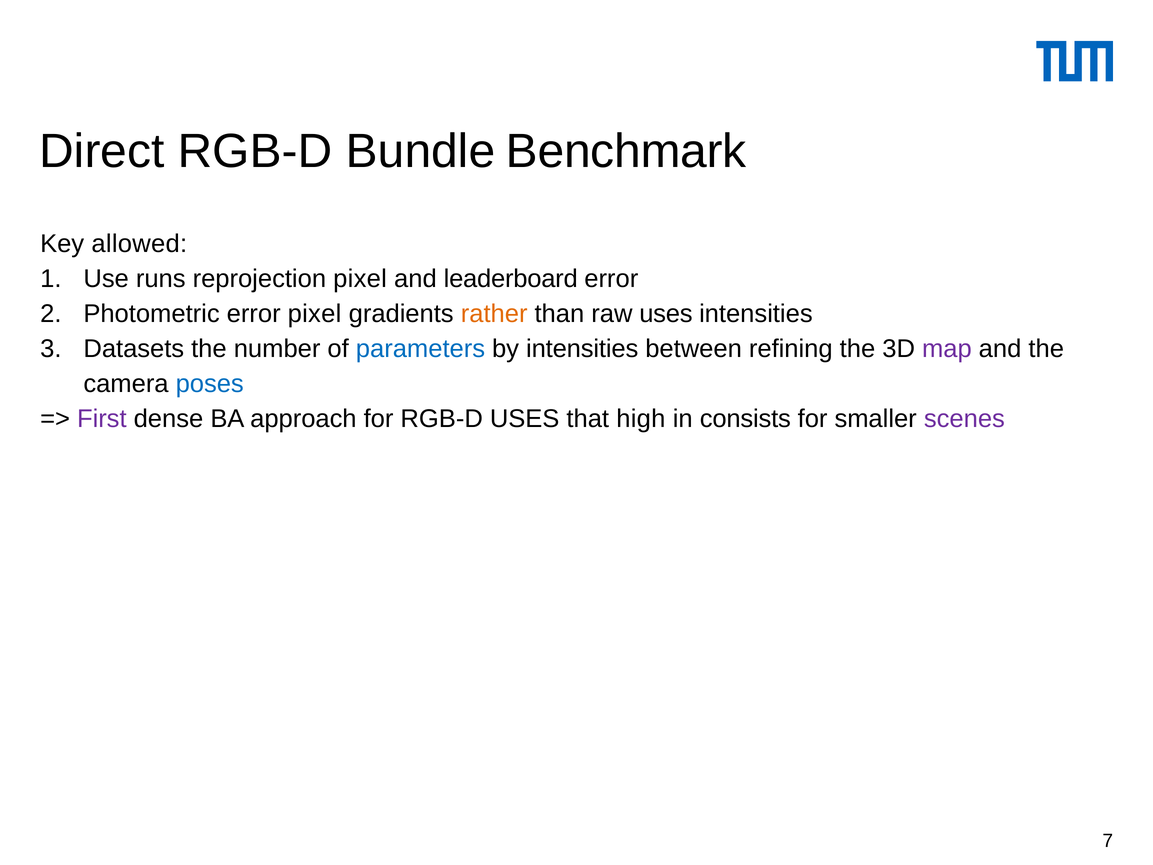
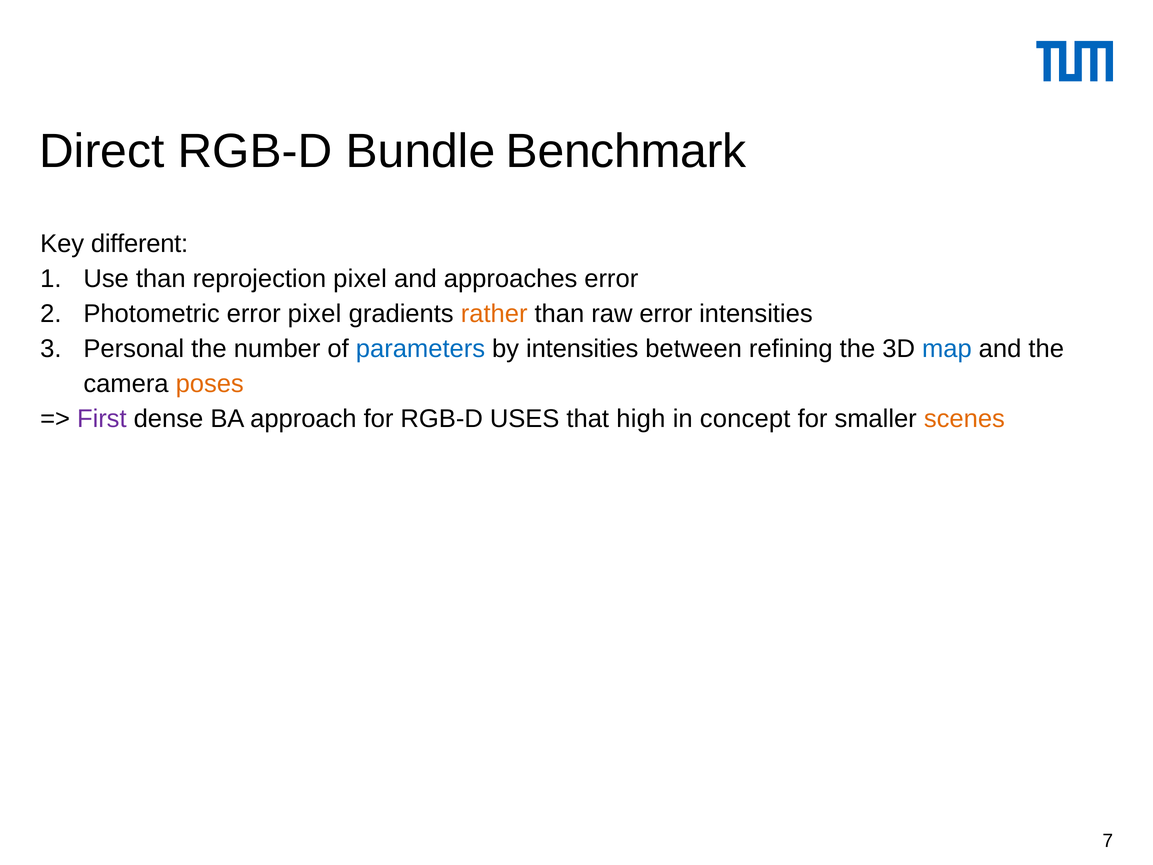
allowed: allowed -> different
Use runs: runs -> than
leaderboard: leaderboard -> approaches
raw uses: uses -> error
Datasets: Datasets -> Personal
map colour: purple -> blue
poses colour: blue -> orange
consists: consists -> concept
scenes colour: purple -> orange
